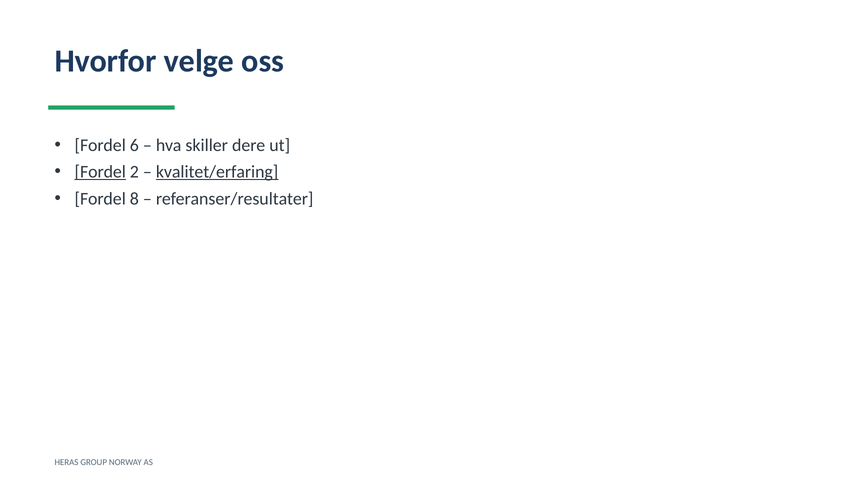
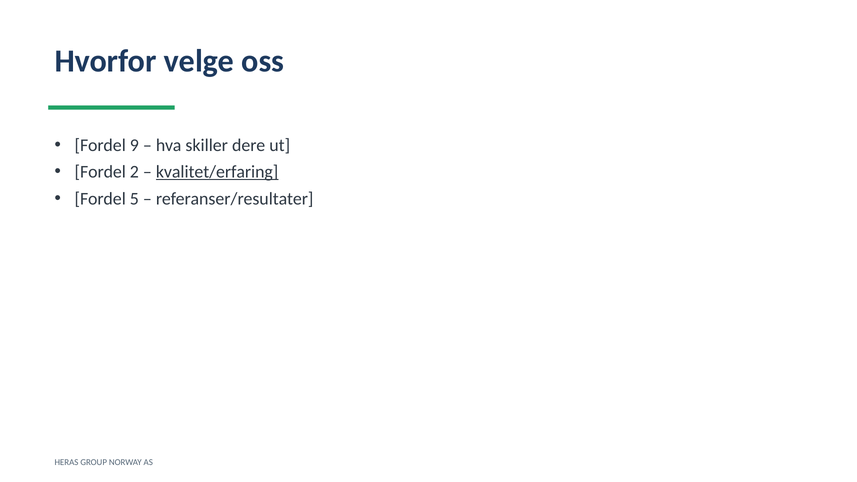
6: 6 -> 9
Fordel at (100, 172) underline: present -> none
8: 8 -> 5
